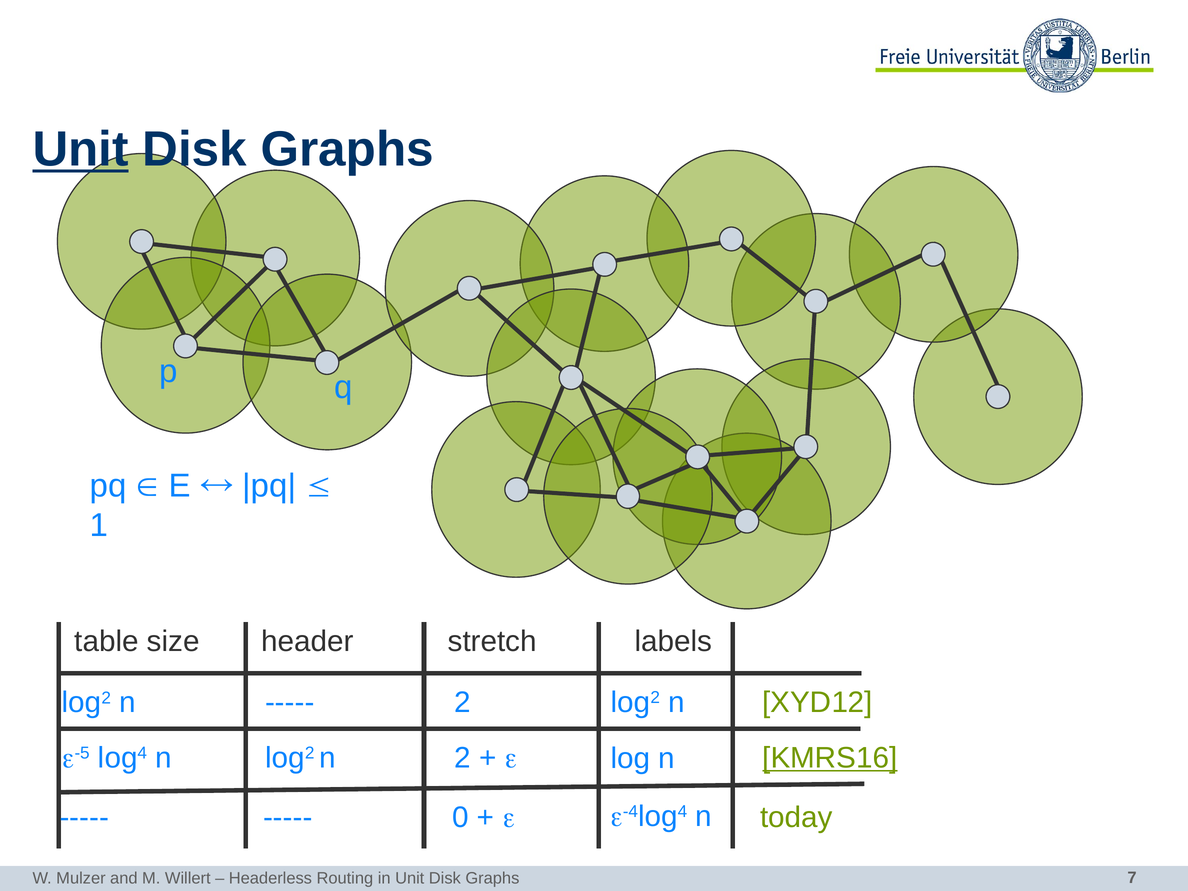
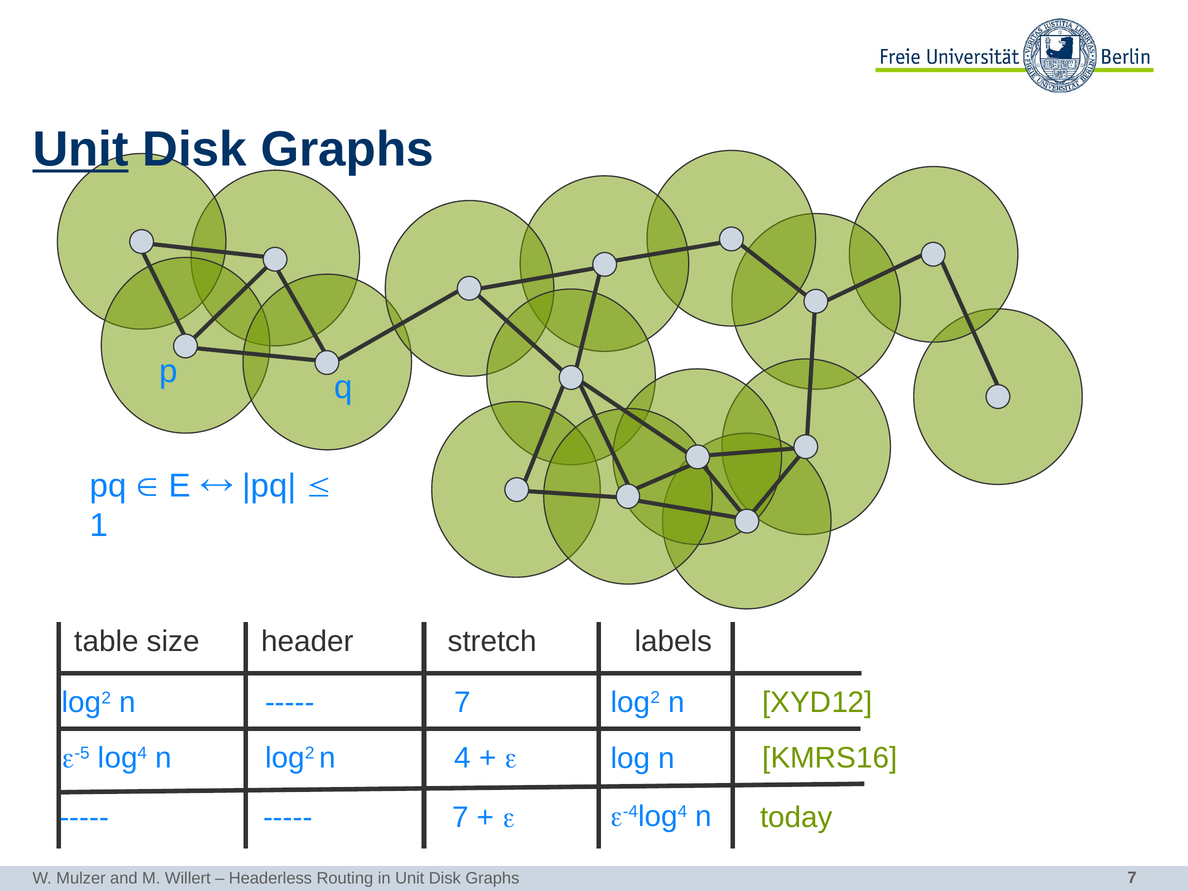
2 at (463, 703): 2 -> 7
n 2: 2 -> 4
KMRS16 underline: present -> none
0 at (460, 817): 0 -> 7
